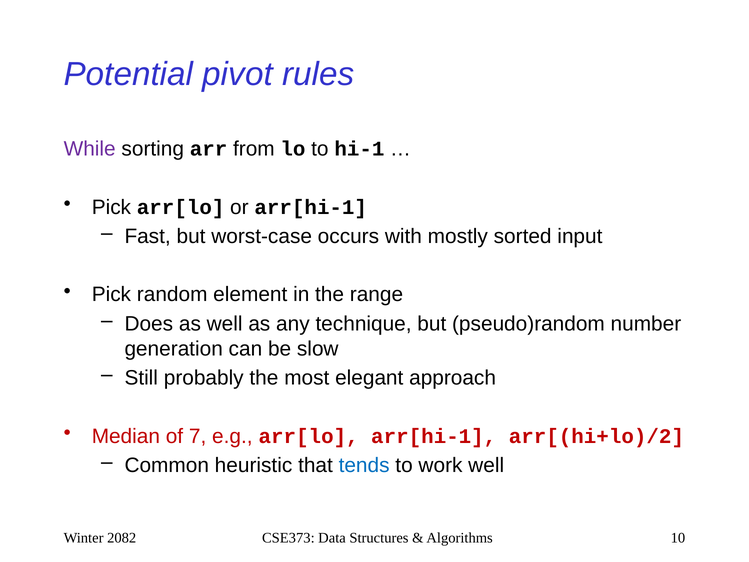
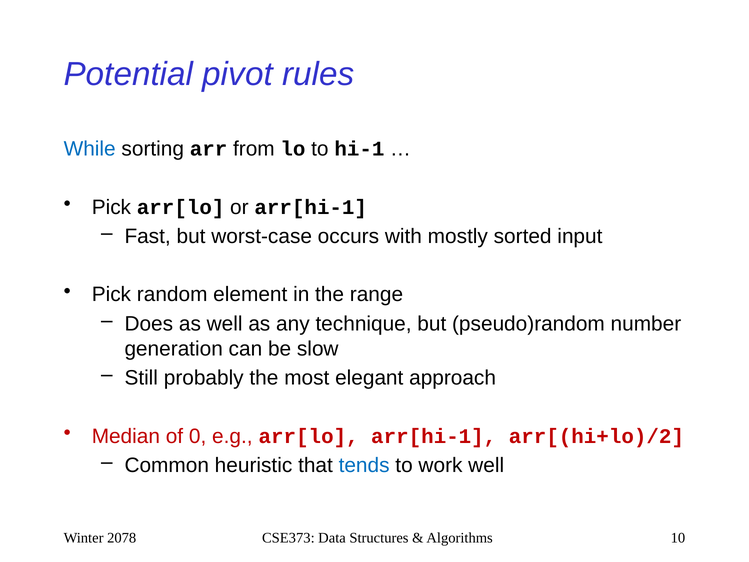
While colour: purple -> blue
7: 7 -> 0
2082: 2082 -> 2078
